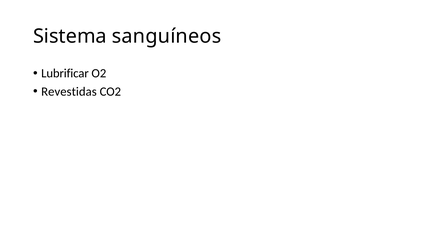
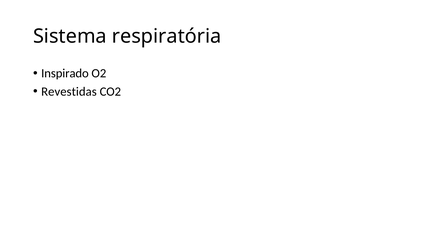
sanguíneos: sanguíneos -> respiratória
Lubrificar: Lubrificar -> Inspirado
